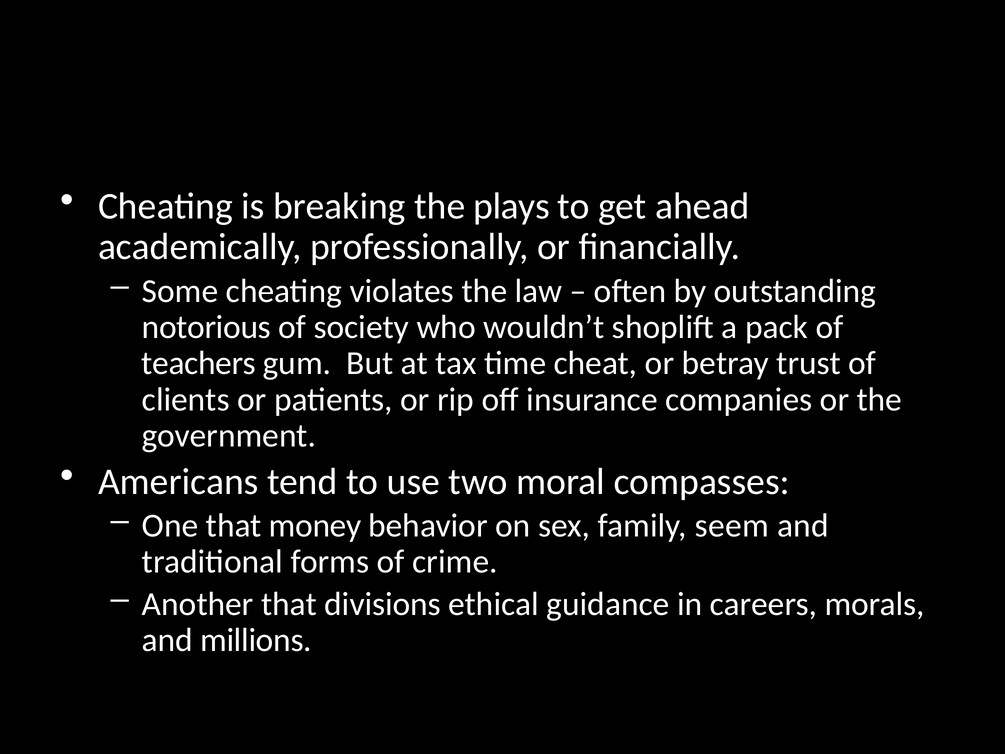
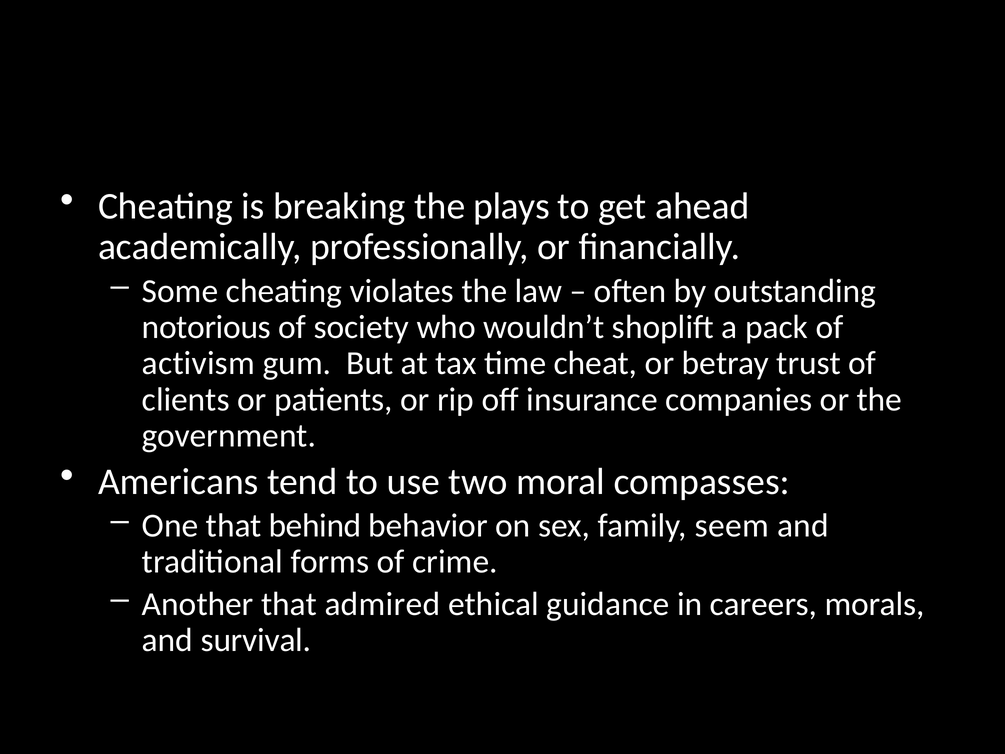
teachers: teachers -> activism
money: money -> behind
divisions: divisions -> admired
millions: millions -> survival
